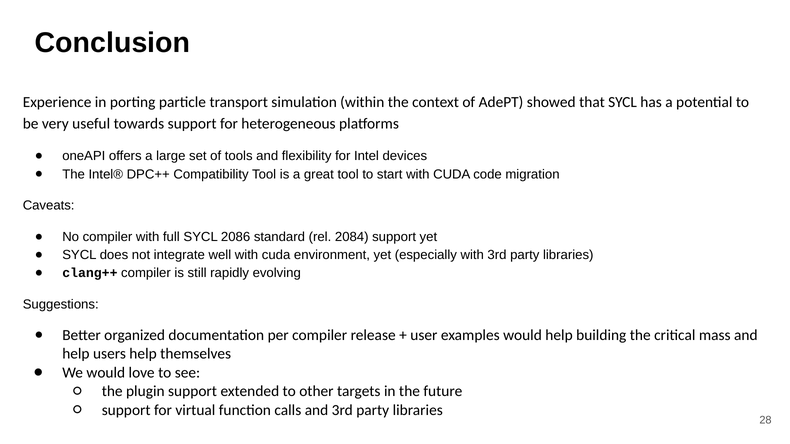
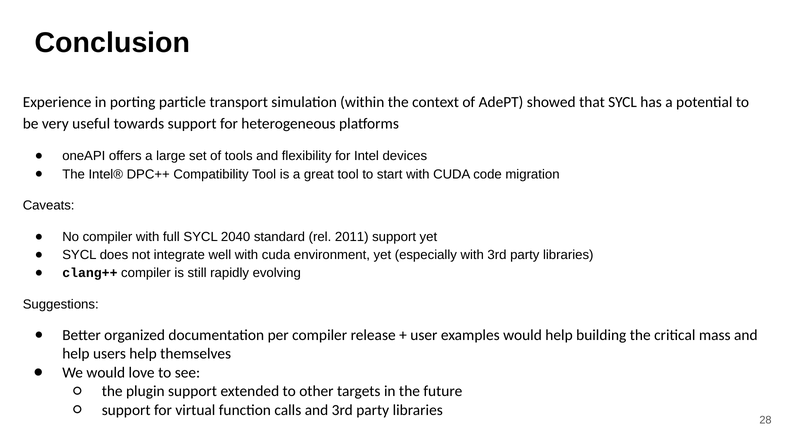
2086: 2086 -> 2040
2084: 2084 -> 2011
